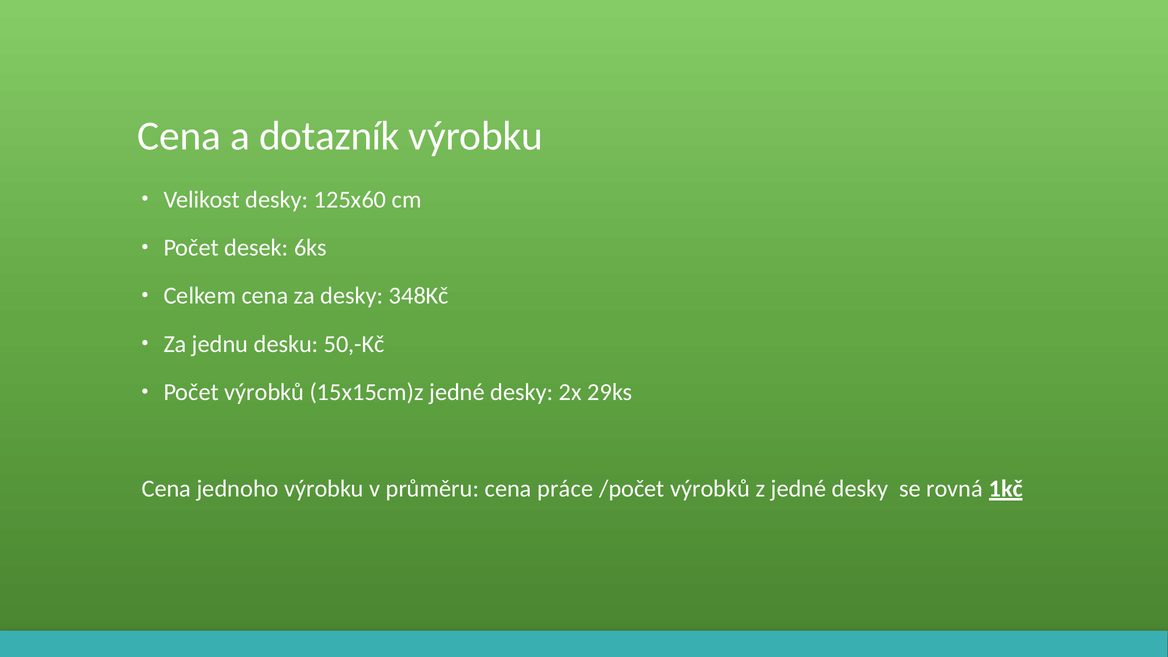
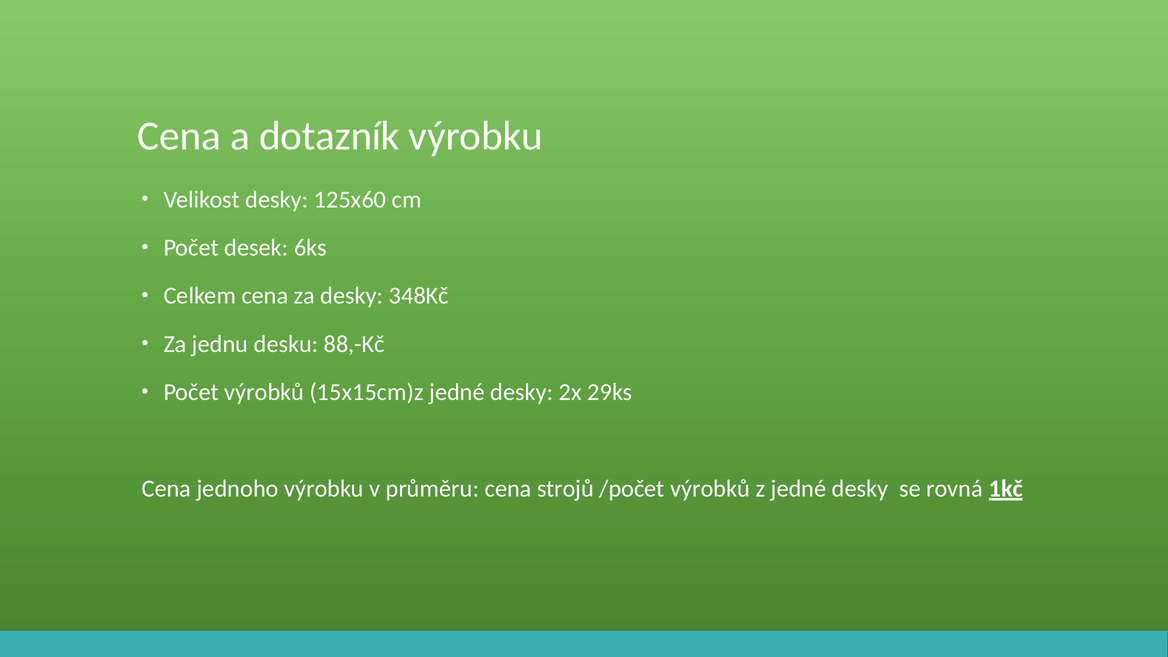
50,-Kč: 50,-Kč -> 88,-Kč
práce: práce -> strojů
